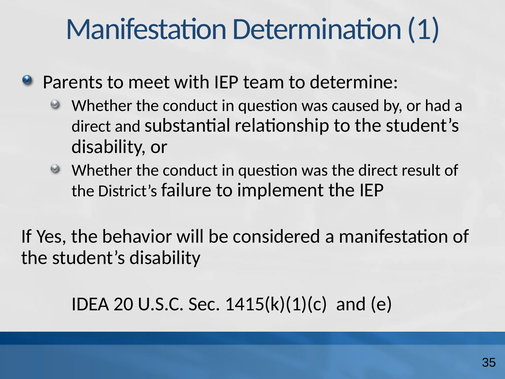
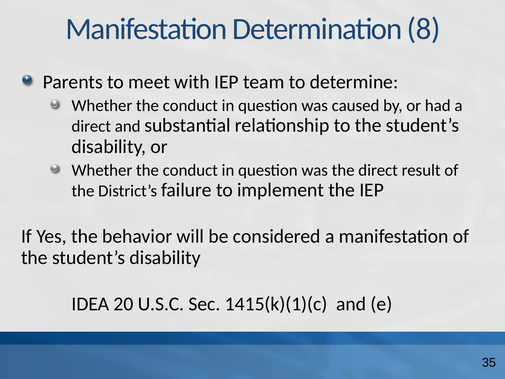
1: 1 -> 8
